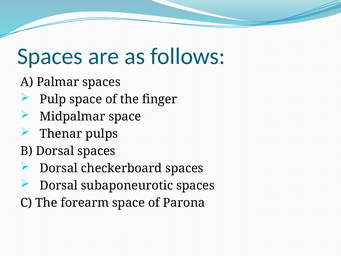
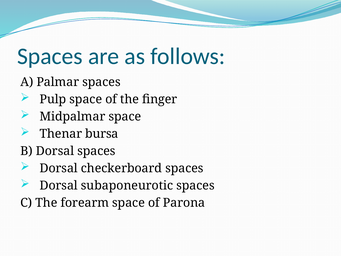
pulps: pulps -> bursa
